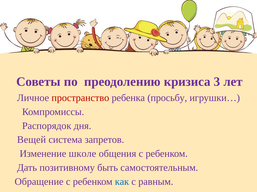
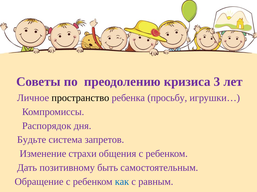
пространство colour: red -> black
Вещей: Вещей -> Будьте
школе: школе -> страхи
